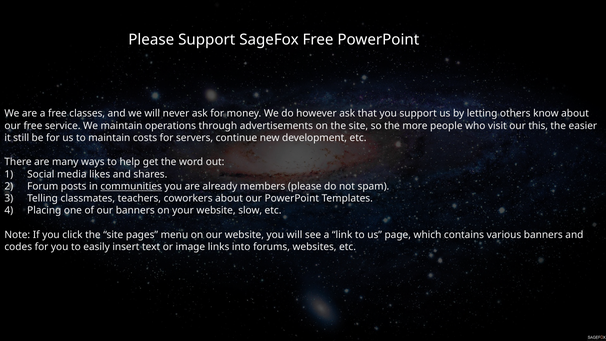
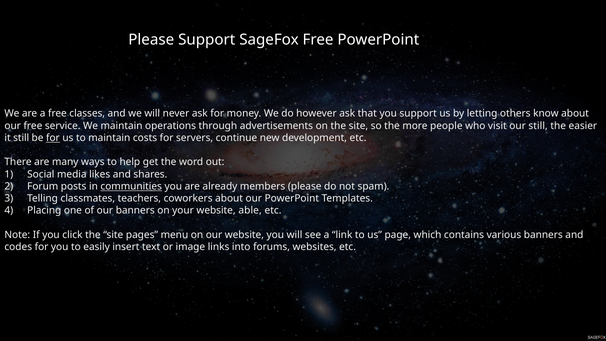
our this: this -> still
for at (53, 138) underline: none -> present
slow: slow -> able
